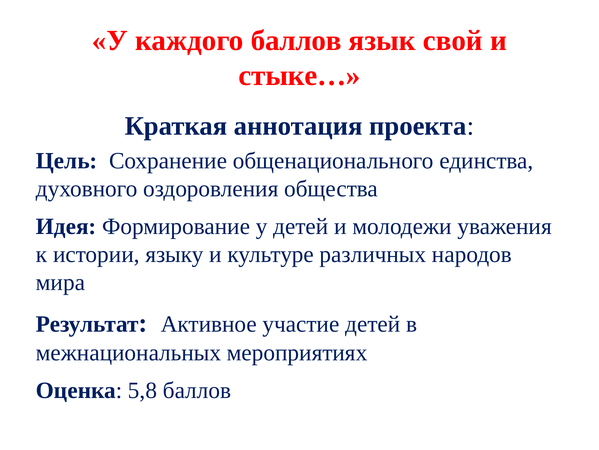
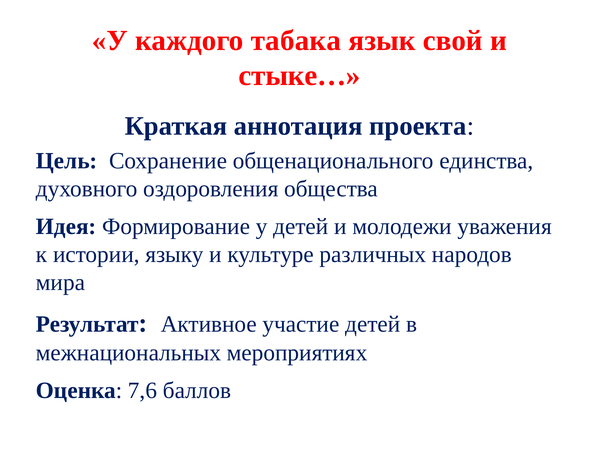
каждого баллов: баллов -> табака
5,8: 5,8 -> 7,6
